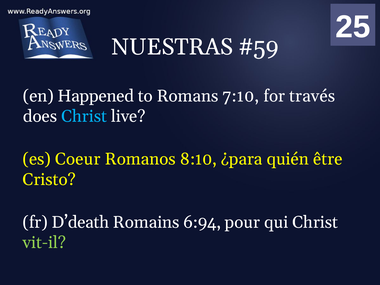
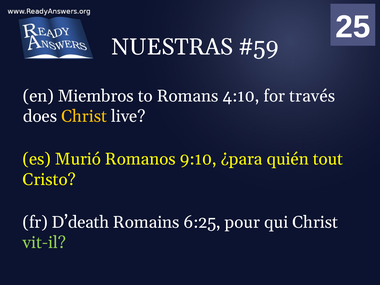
Happened: Happened -> Miembros
7:10: 7:10 -> 4:10
Christ at (84, 116) colour: light blue -> yellow
Coeur: Coeur -> Murió
8:10: 8:10 -> 9:10
être: être -> tout
6:94: 6:94 -> 6:25
